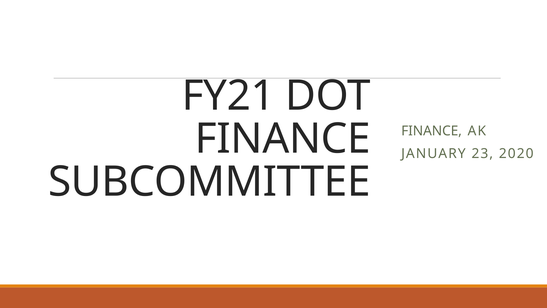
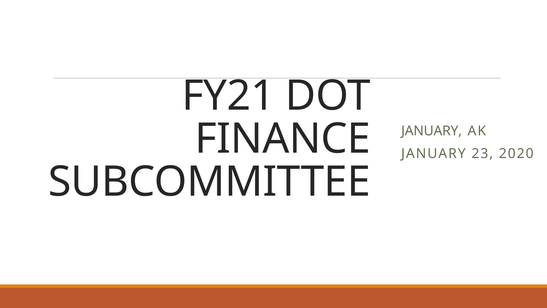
FINANCE at (432, 131): FINANCE -> JANUARY
